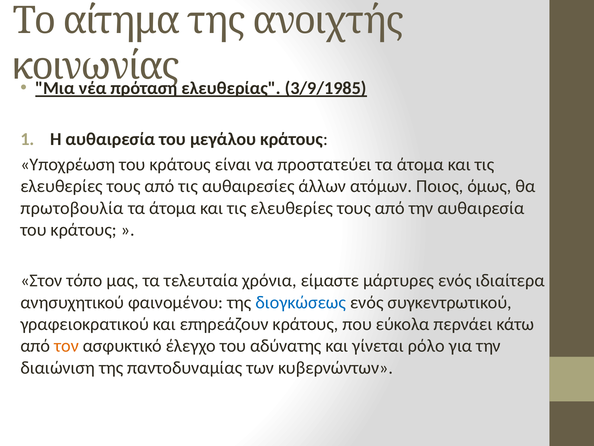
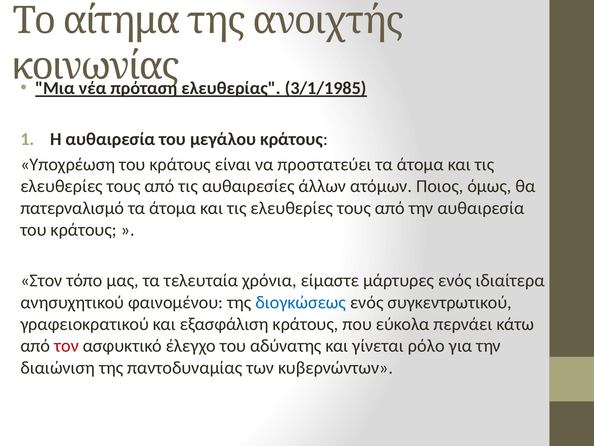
3/9/1985: 3/9/1985 -> 3/1/1985
πρωτοβουλία: πρωτοβουλία -> πατερναλισμό
επηρεάζουν: επηρεάζουν -> εξασφάλιση
τον colour: orange -> red
